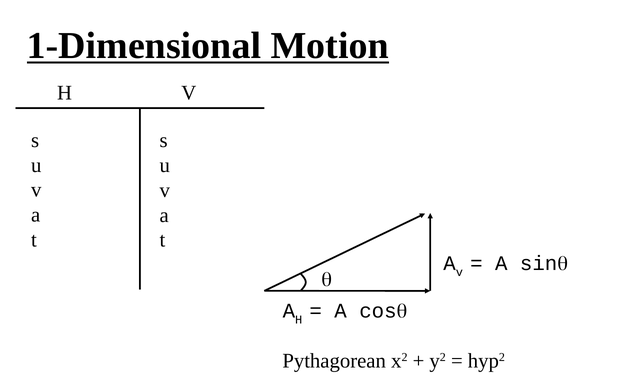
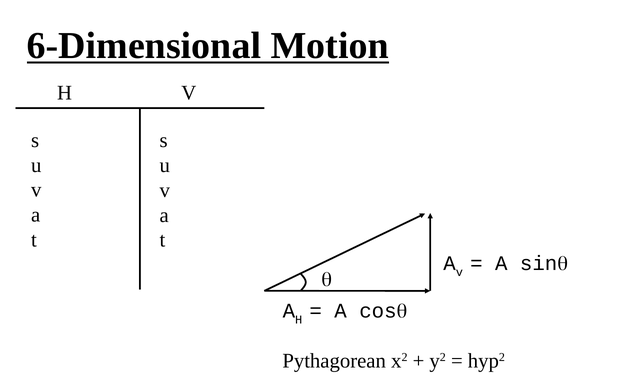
1-Dimensional: 1-Dimensional -> 6-Dimensional
